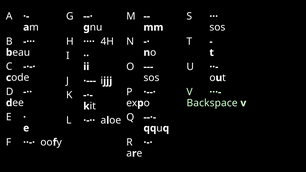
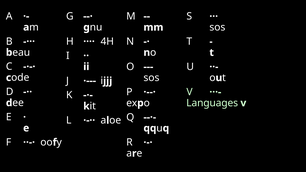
Backspace: Backspace -> Languages
